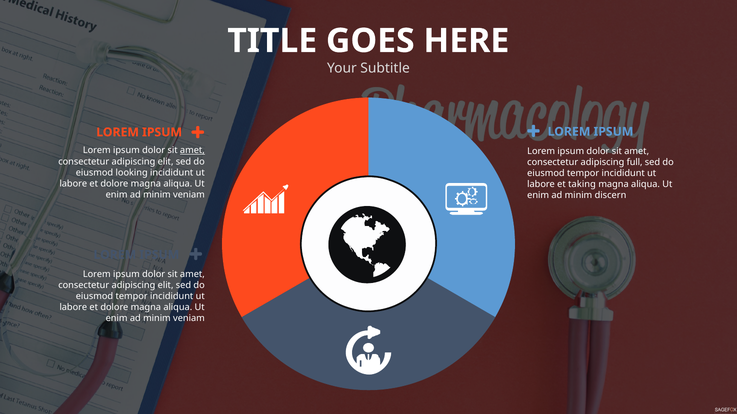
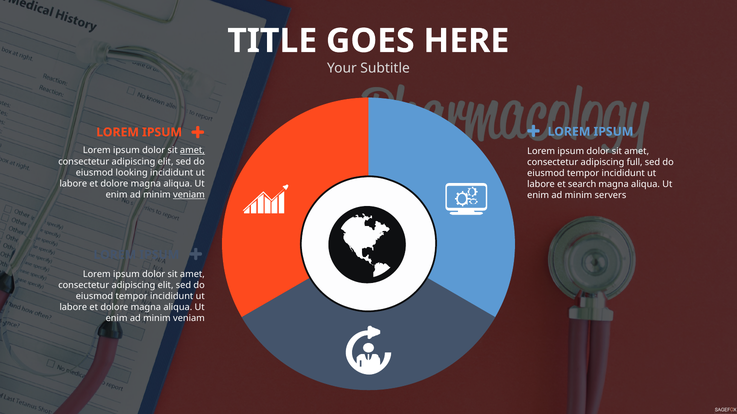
taking: taking -> search
veniam at (189, 195) underline: none -> present
discern: discern -> servers
